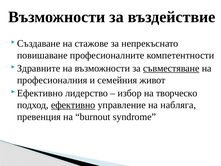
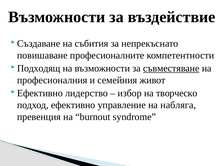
стажове: стажове -> събития
Здравните: Здравните -> Подходящ
ефективно at (73, 105) underline: present -> none
